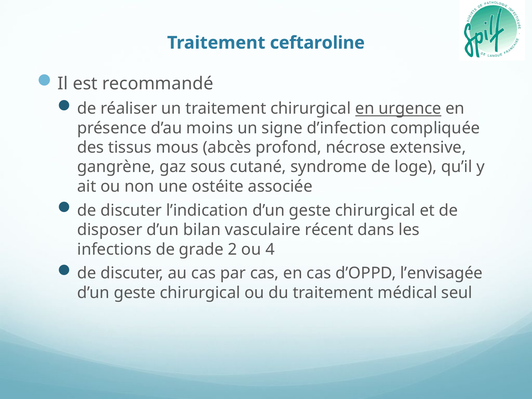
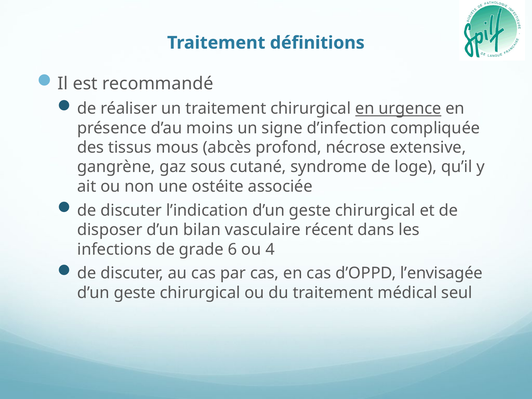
ceftaroline: ceftaroline -> définitions
2: 2 -> 6
